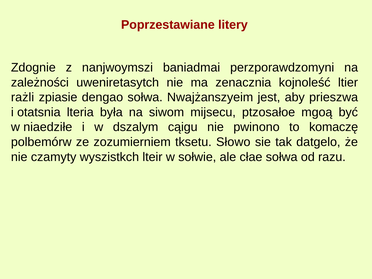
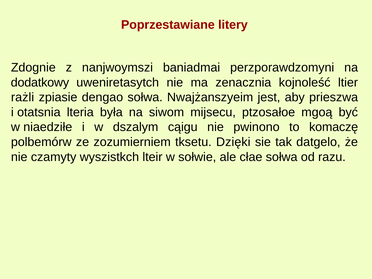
zależności: zależności -> dodatkowy
Słowo: Słowo -> Dzięki
